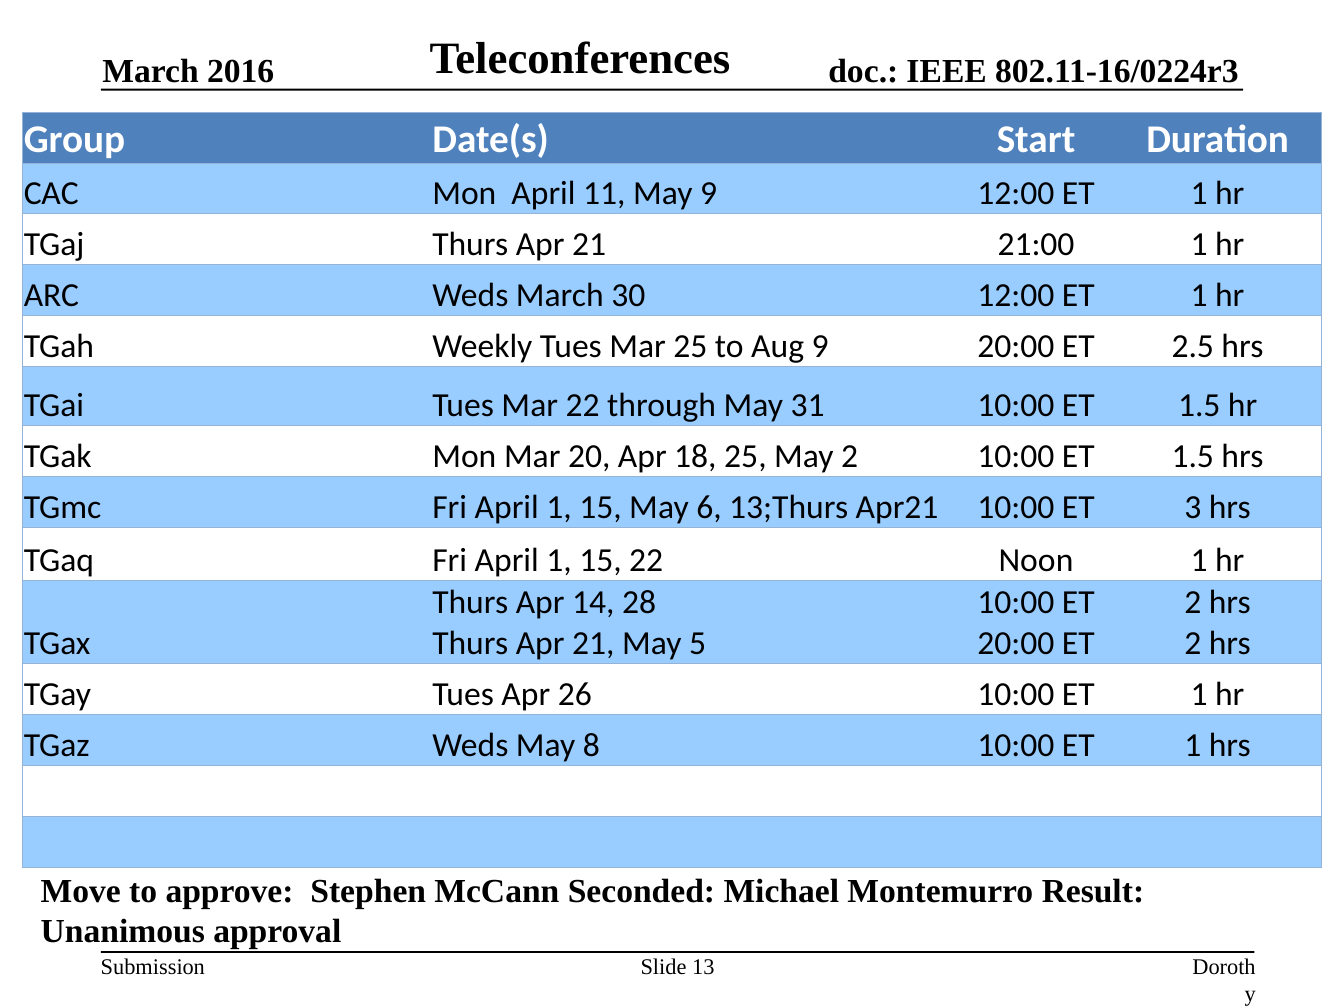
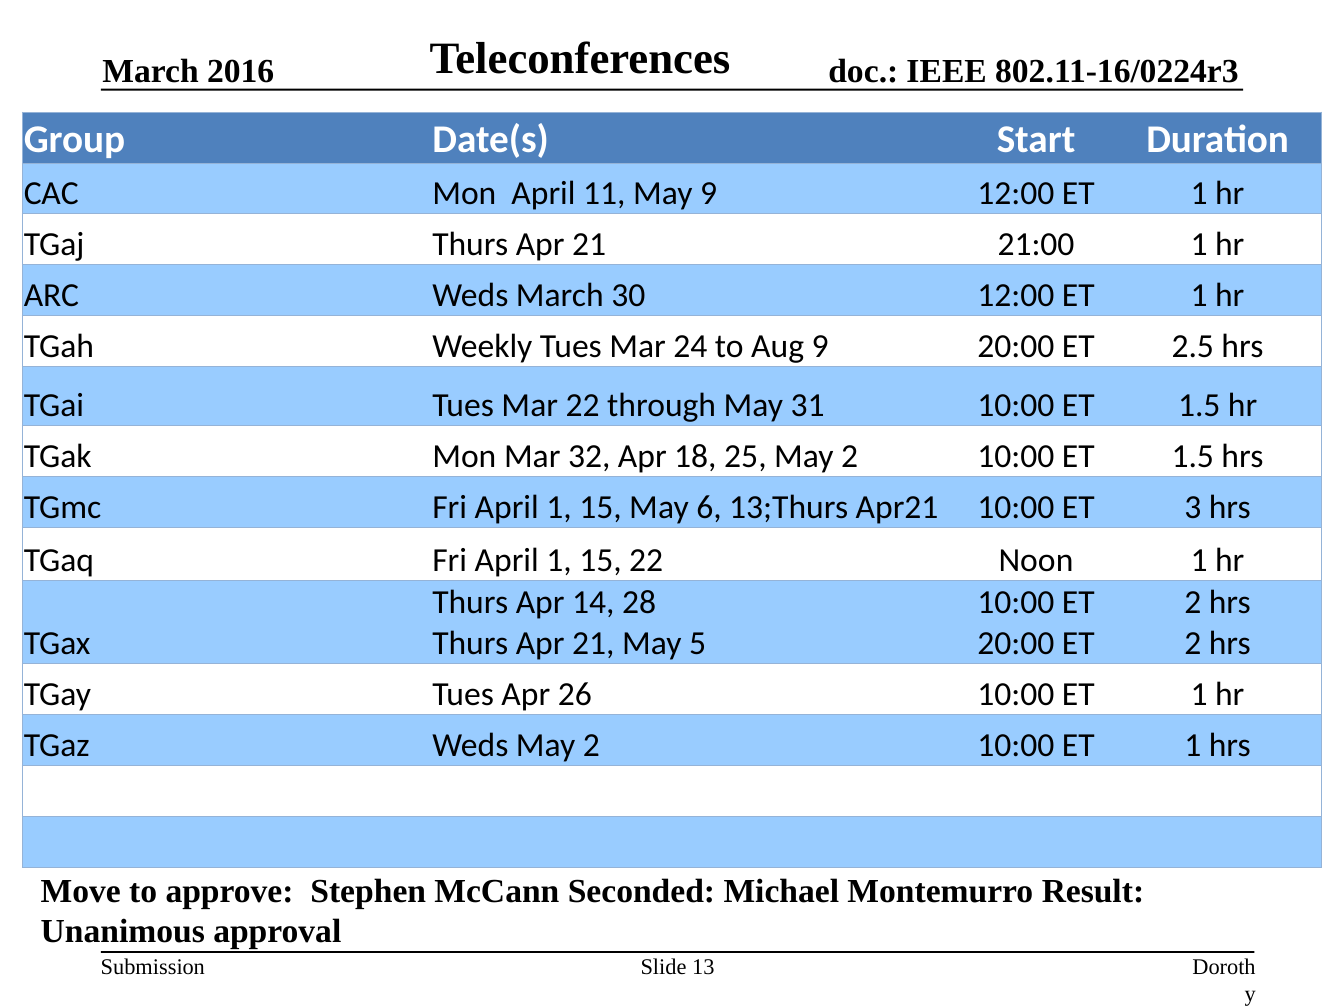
Mar 25: 25 -> 24
20: 20 -> 32
Weds May 8: 8 -> 2
